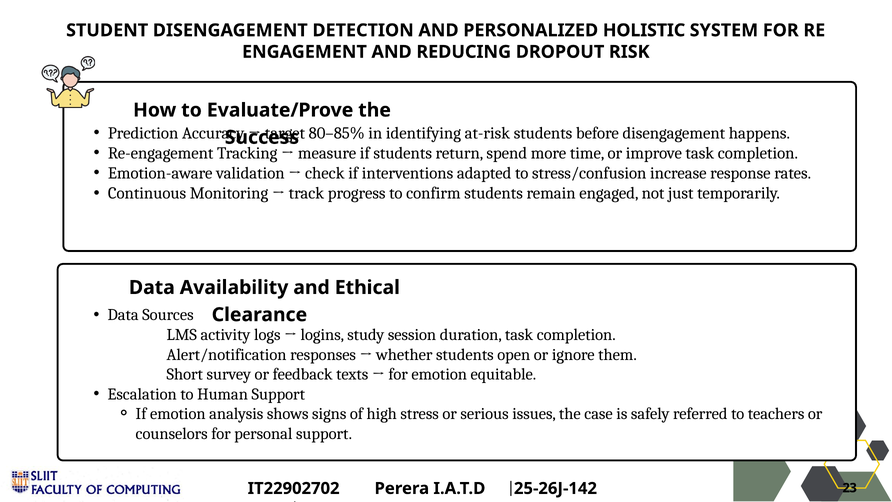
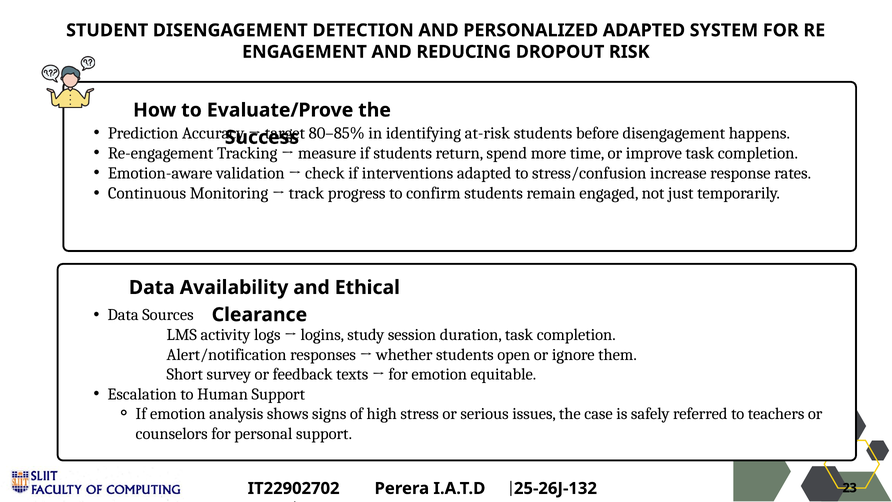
PERSONALIZED HOLISTIC: HOLISTIC -> ADAPTED
25-26J-142: 25-26J-142 -> 25-26J-132
